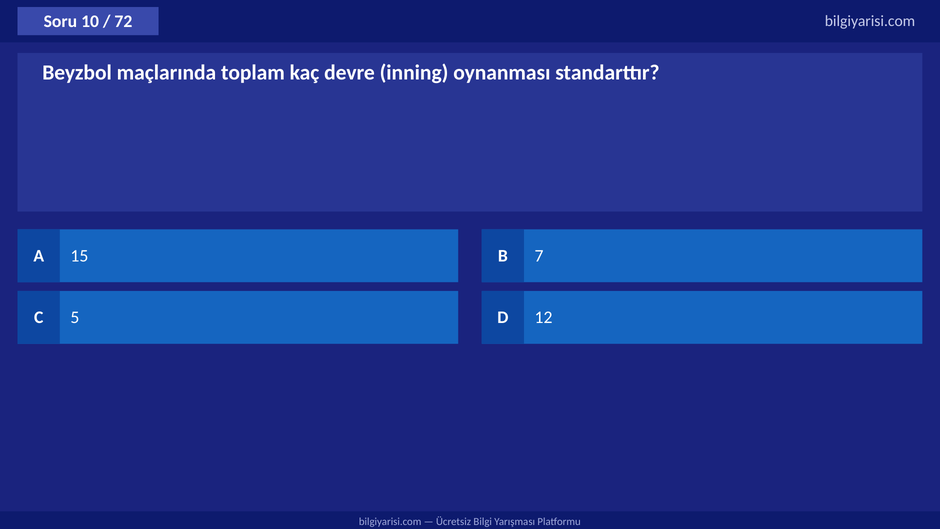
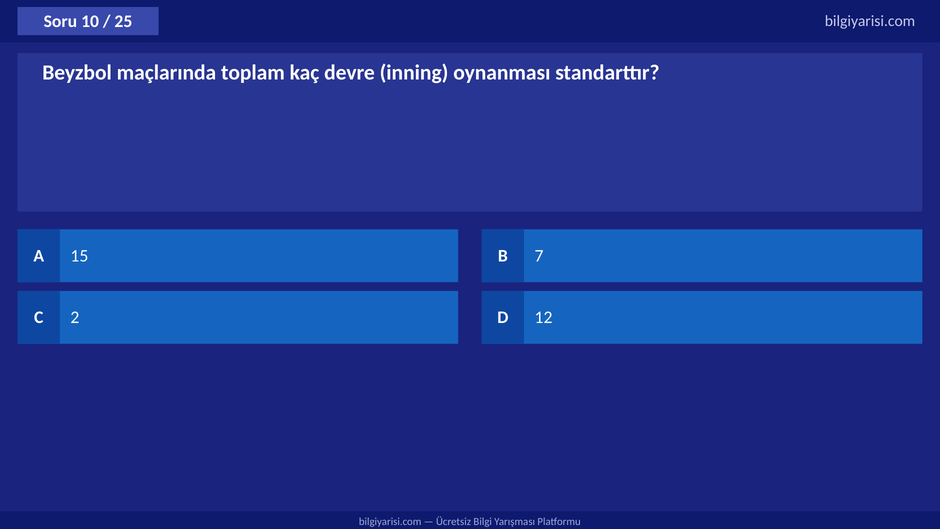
72: 72 -> 25
5: 5 -> 2
